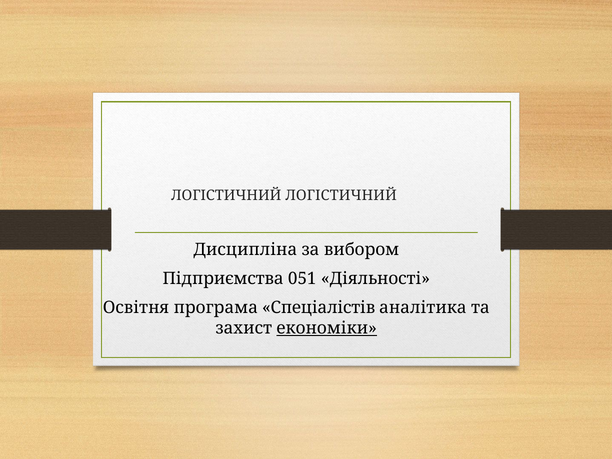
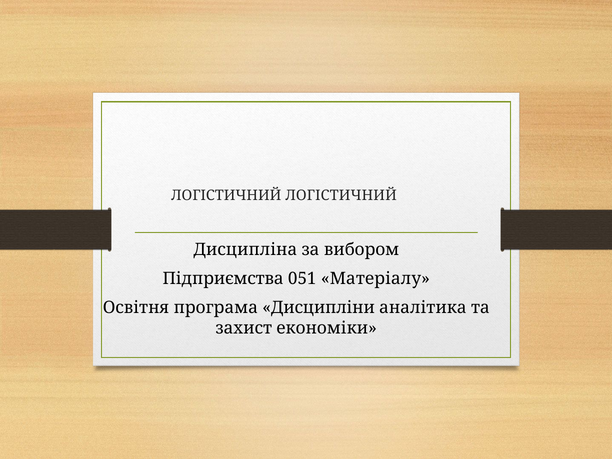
Діяльності: Діяльності -> Матеріалу
Спеціалістів: Спеціалістів -> Дисципліни
економіки underline: present -> none
